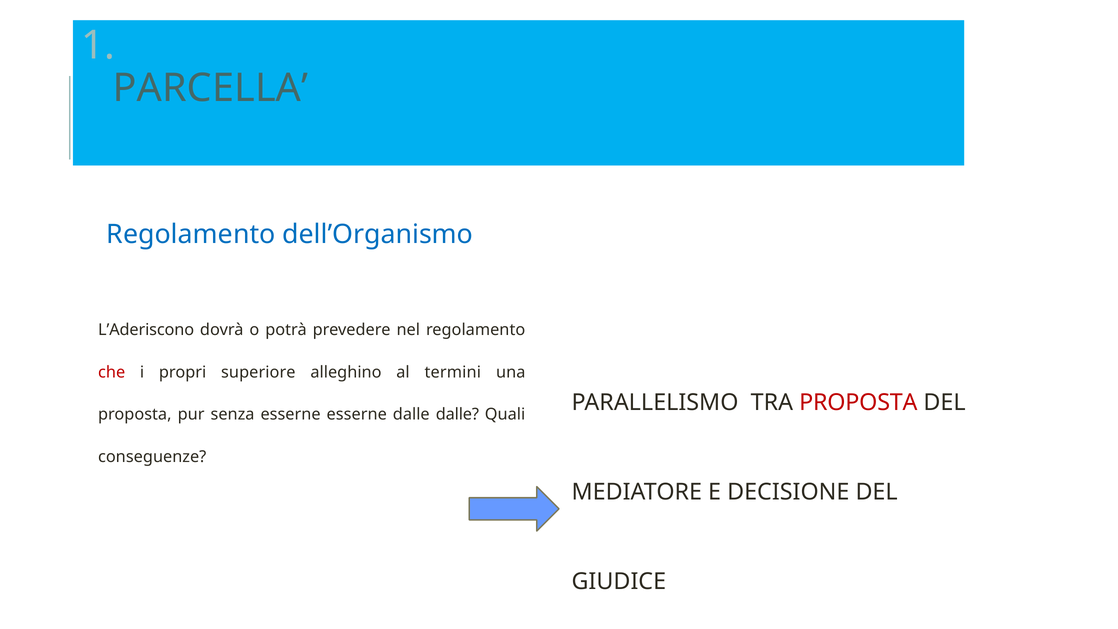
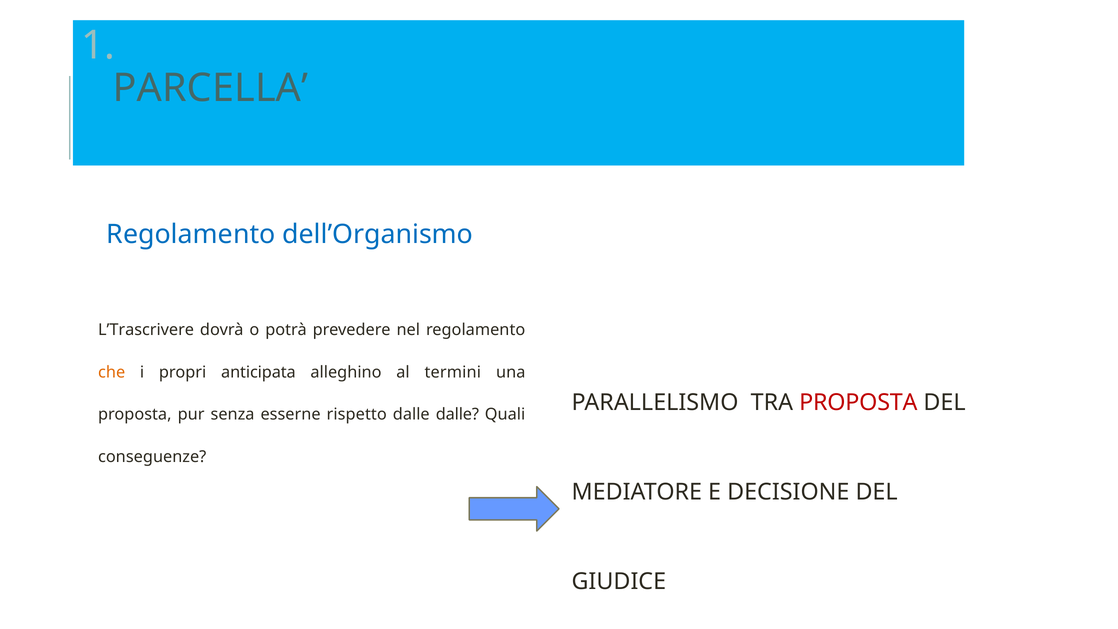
L’Aderiscono: L’Aderiscono -> L’Trascrivere
che colour: red -> orange
superiore: superiore -> anticipata
esserne esserne: esserne -> rispetto
